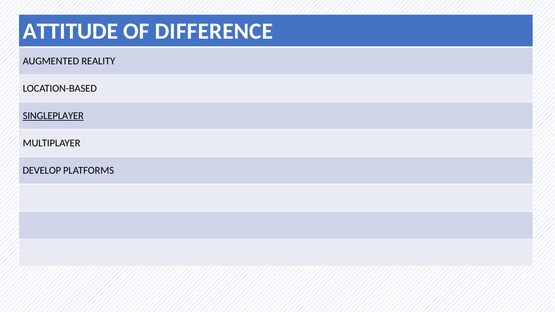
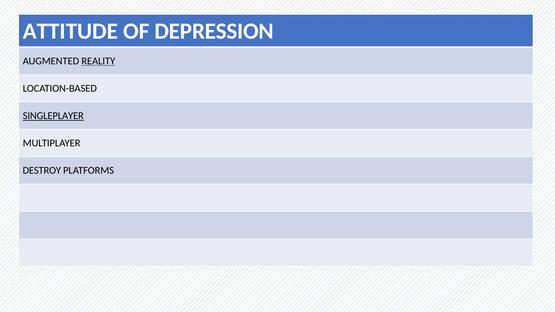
DIFFERENCE: DIFFERENCE -> DEPRESSION
REALITY underline: none -> present
DEVELOP: DEVELOP -> DESTROY
